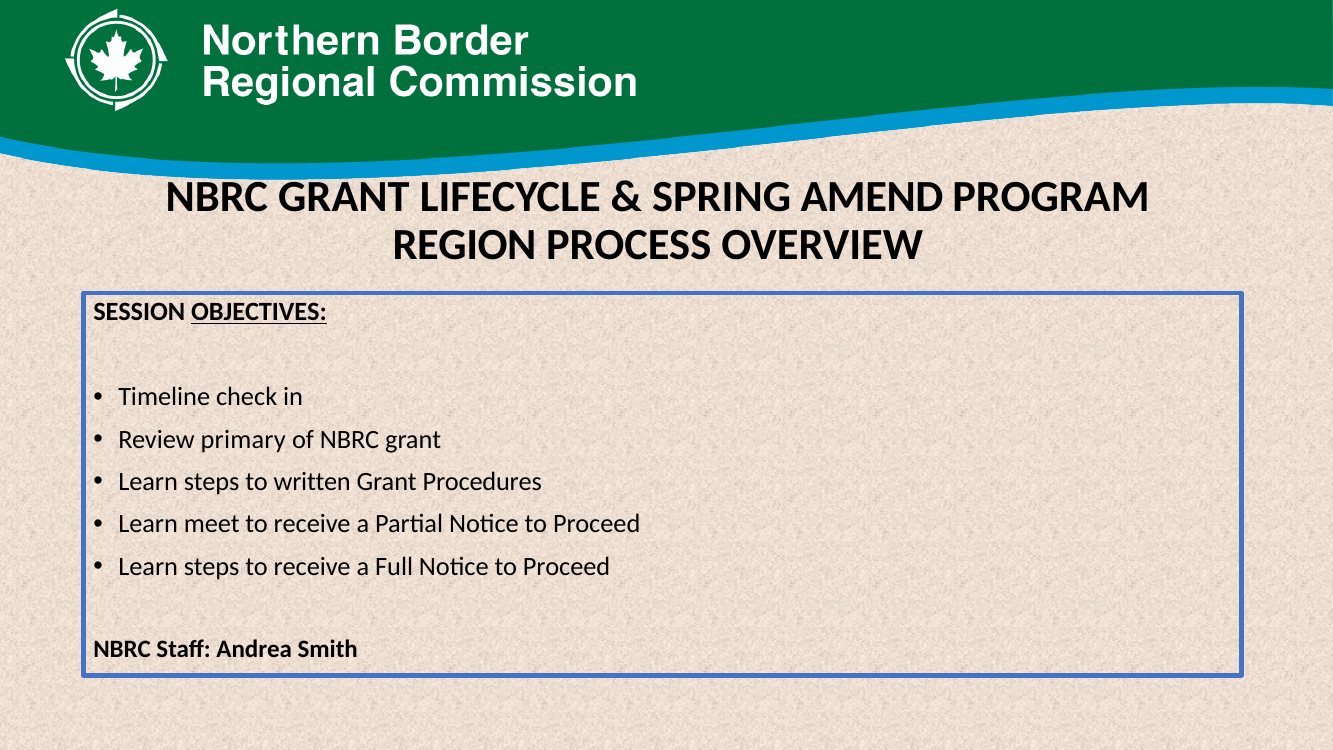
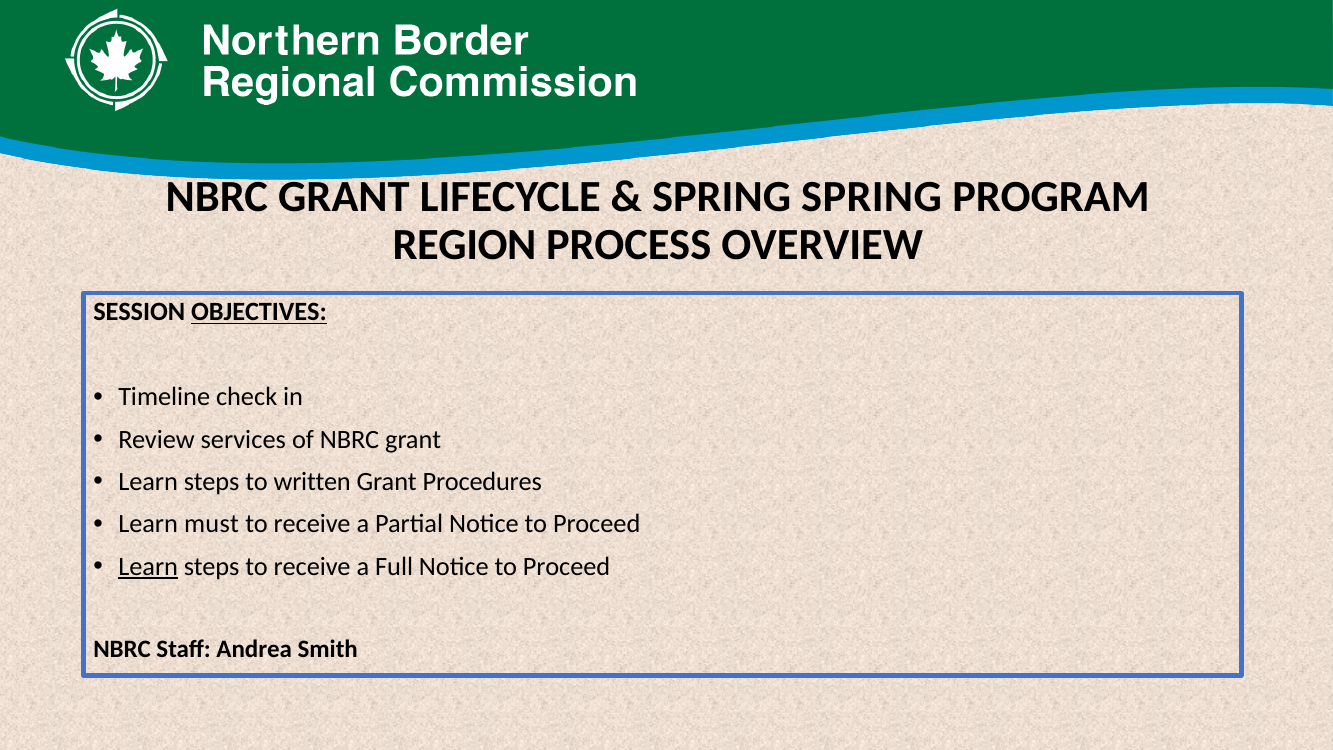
SPRING AMEND: AMEND -> SPRING
primary: primary -> services
meet: meet -> must
Learn at (148, 566) underline: none -> present
